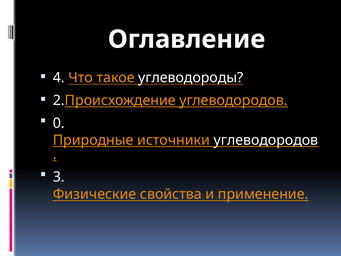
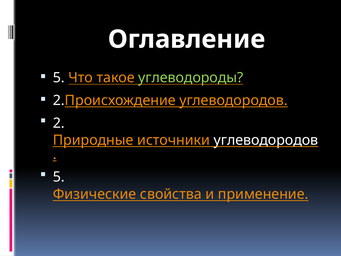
4 at (59, 78): 4 -> 5
углеводороды colour: white -> light green
0: 0 -> 2
3 at (59, 177): 3 -> 5
